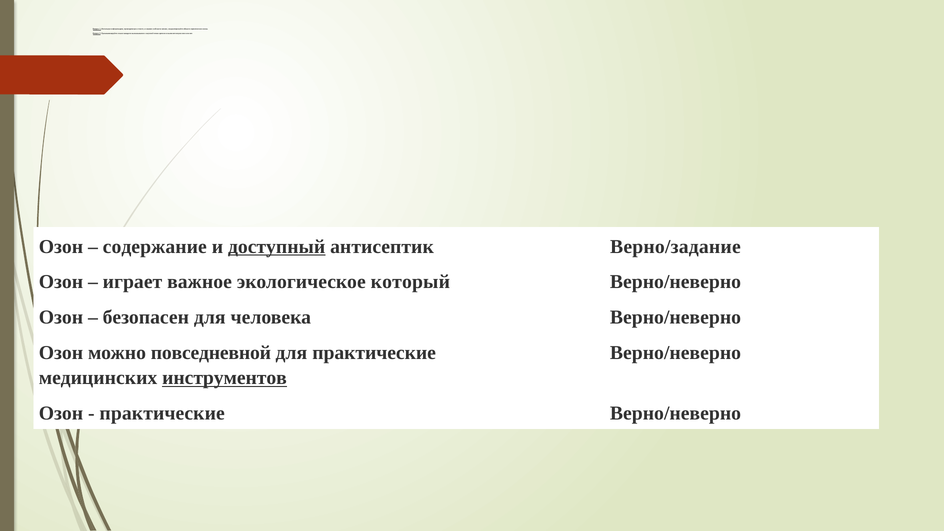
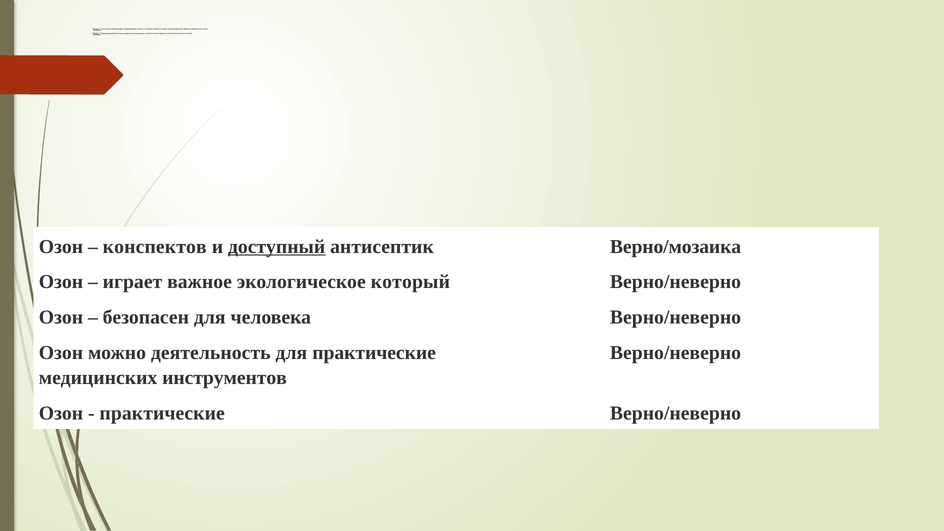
содержание: содержание -> конспектов
Верно/задание: Верно/задание -> Верно/мозаика
повседневной: повседневной -> деятельность
инструментов underline: present -> none
